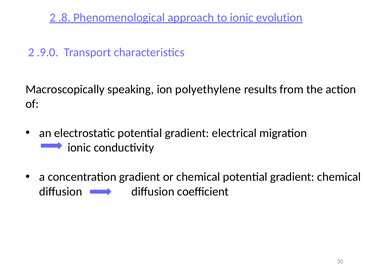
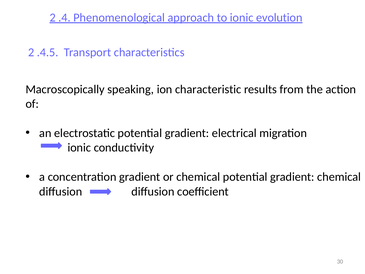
.8: .8 -> .4
.9.0: .9.0 -> .4.5
polyethylene: polyethylene -> characteristic
